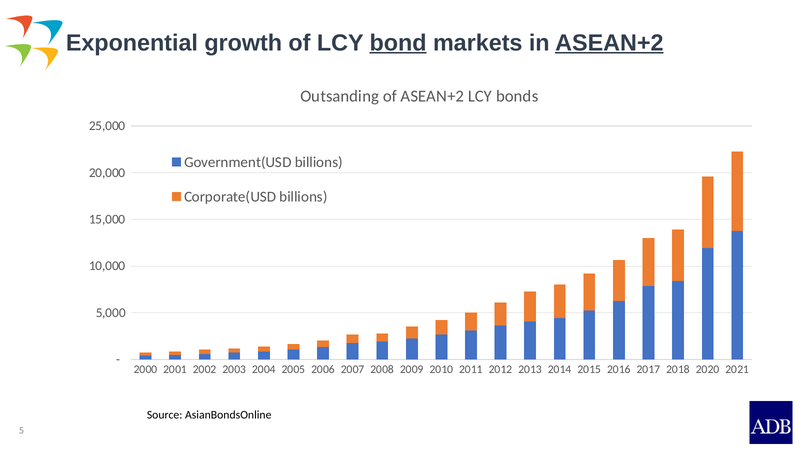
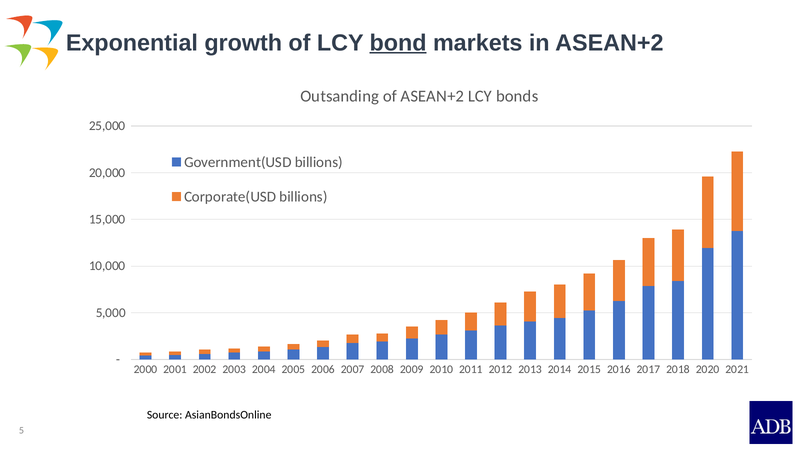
ASEAN+2 at (609, 43) underline: present -> none
